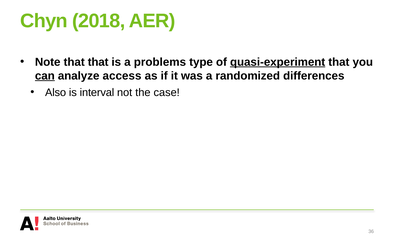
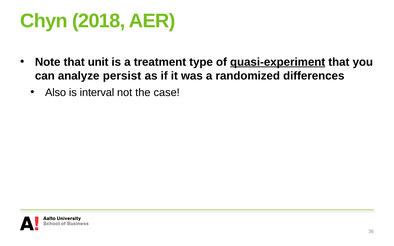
that that: that -> unit
problems: problems -> treatment
can underline: present -> none
access: access -> persist
